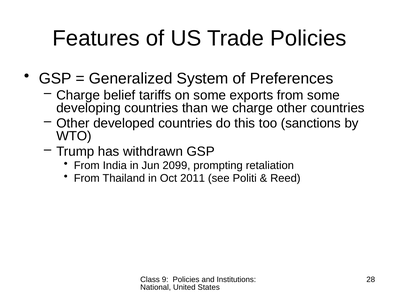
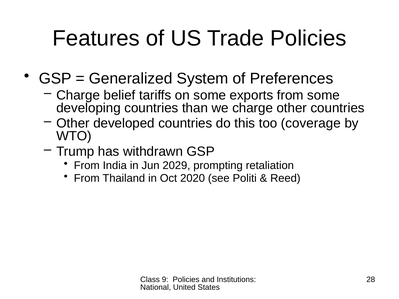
sanctions: sanctions -> coverage
2099: 2099 -> 2029
2011: 2011 -> 2020
